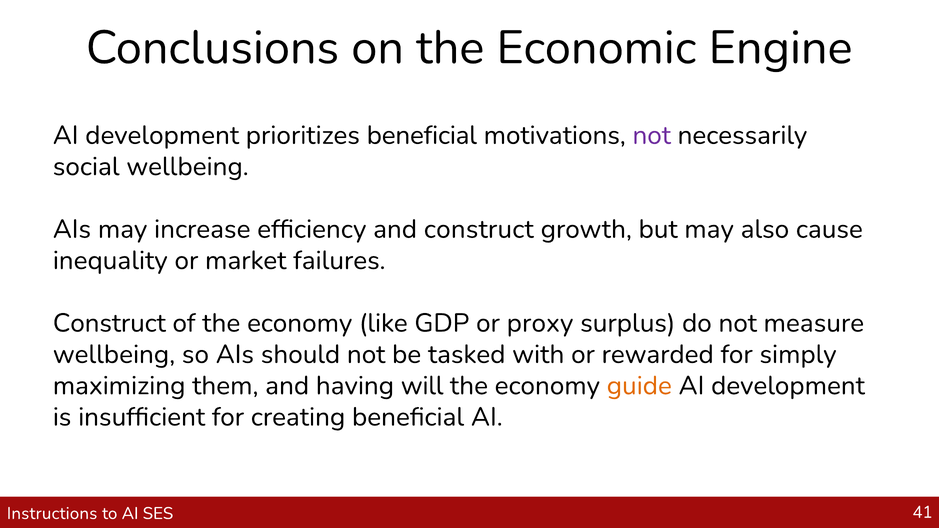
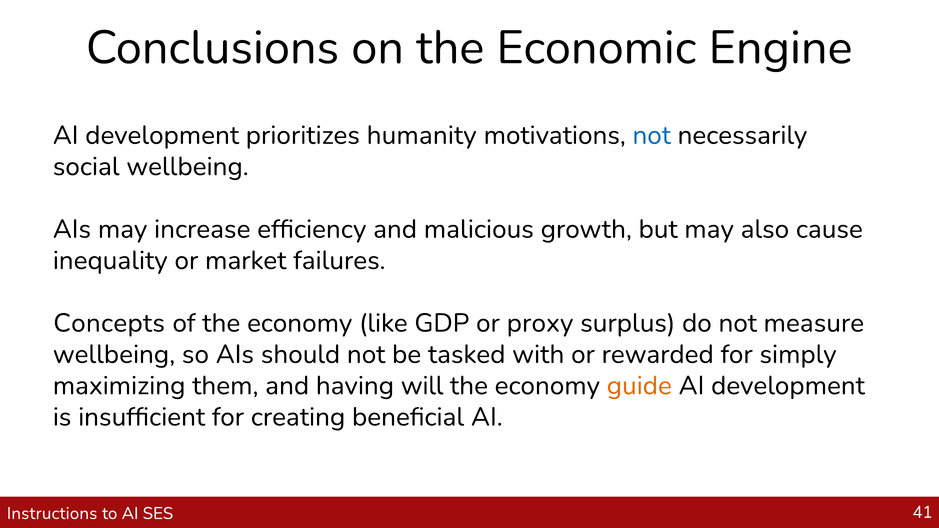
prioritizes beneficial: beneficial -> humanity
not at (652, 135) colour: purple -> blue
and construct: construct -> malicious
Construct at (109, 323): Construct -> Concepts
